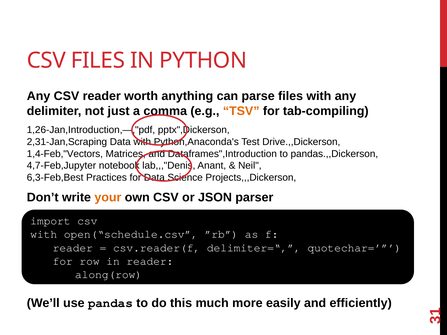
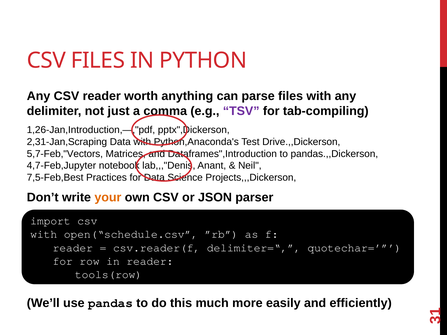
TSV colour: orange -> purple
1,4-Feb,"Vectors: 1,4-Feb,"Vectors -> 5,7-Feb,"Vectors
6,3-Feb,Best: 6,3-Feb,Best -> 7,5-Feb,Best
along(row: along(row -> tools(row
